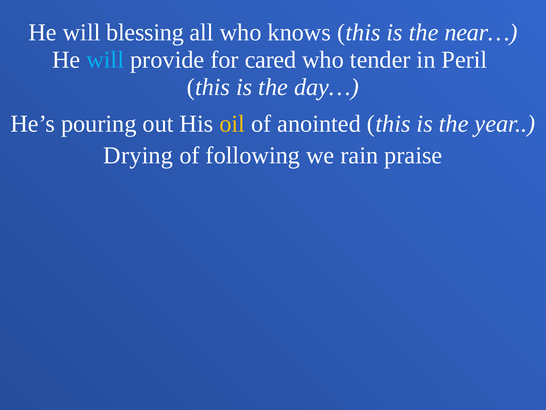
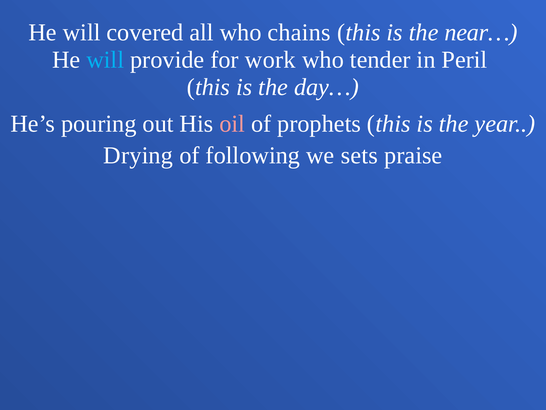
blessing: blessing -> covered
knows: knows -> chains
cared: cared -> work
oil colour: yellow -> pink
anointed: anointed -> prophets
rain: rain -> sets
